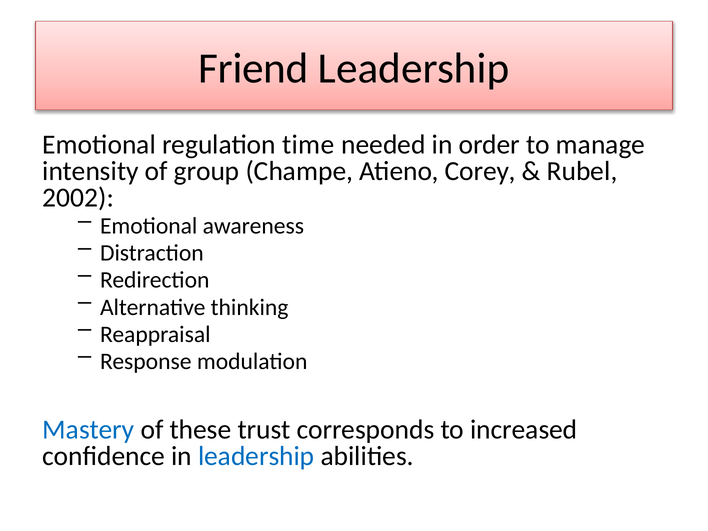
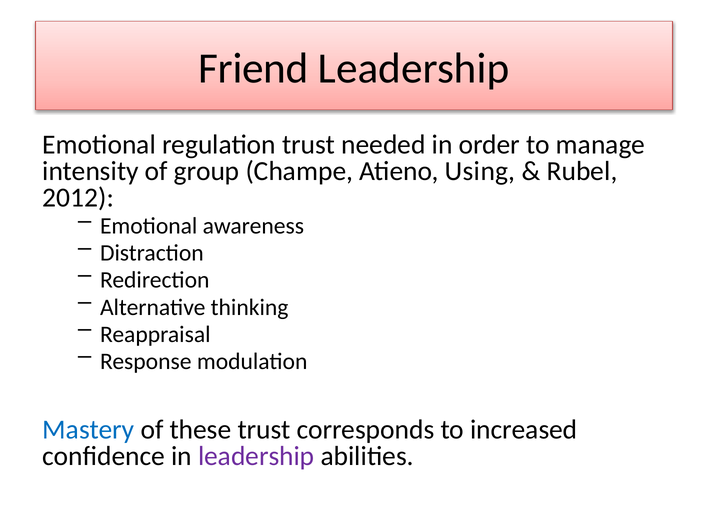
regulation time: time -> trust
Corey: Corey -> Using
2002: 2002 -> 2012
leadership at (256, 456) colour: blue -> purple
